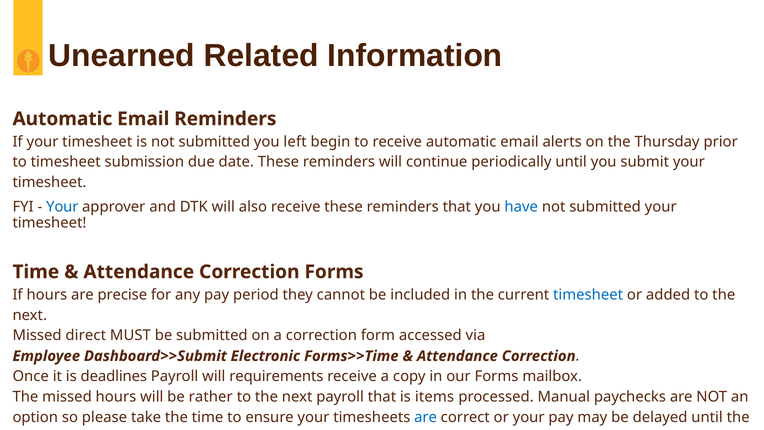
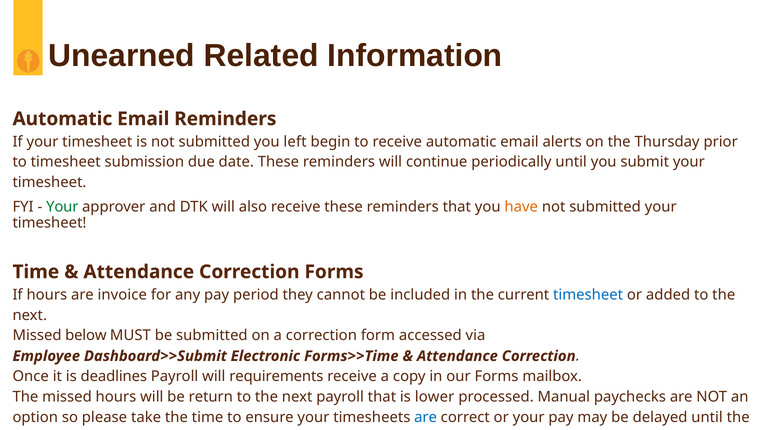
Your at (62, 207) colour: blue -> green
have colour: blue -> orange
precise: precise -> invoice
direct: direct -> below
rather: rather -> return
items: items -> lower
